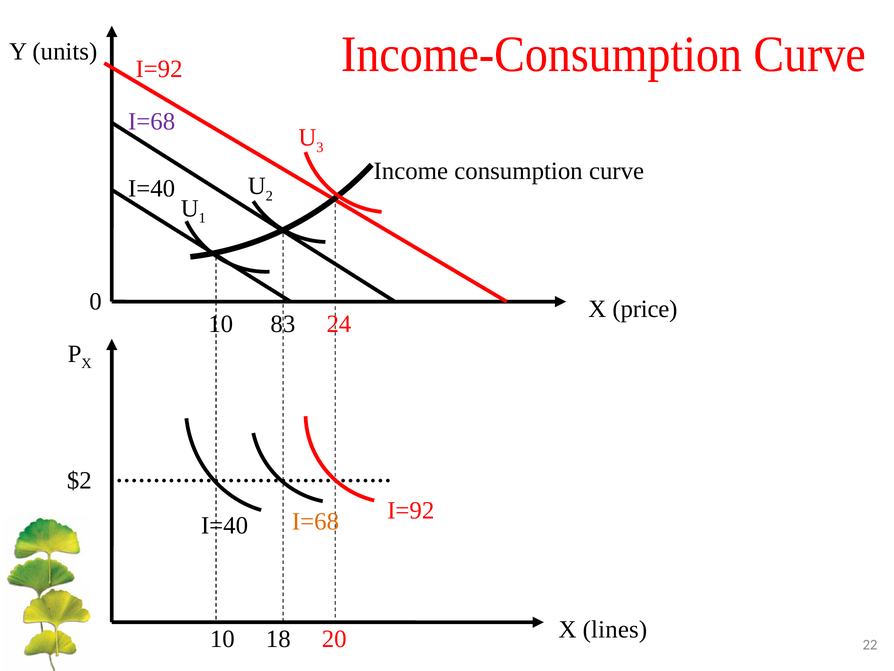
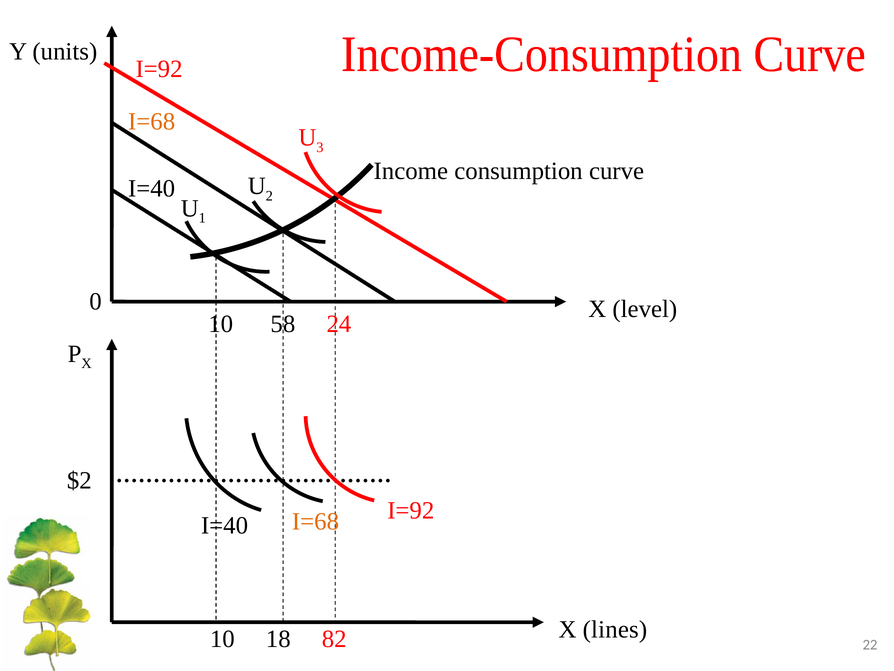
I=68 at (152, 121) colour: purple -> orange
price: price -> level
83: 83 -> 58
20: 20 -> 82
